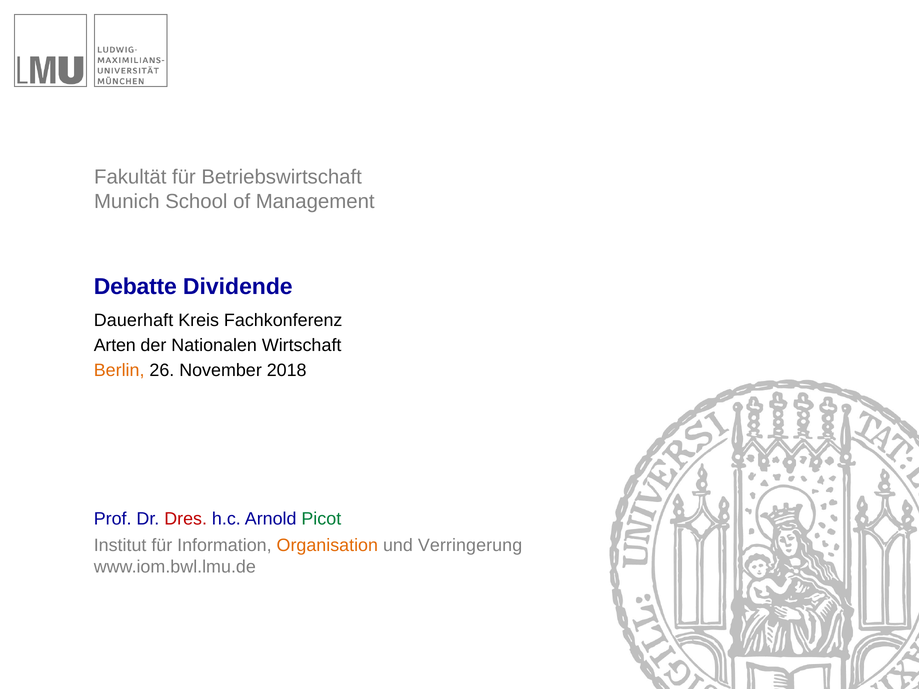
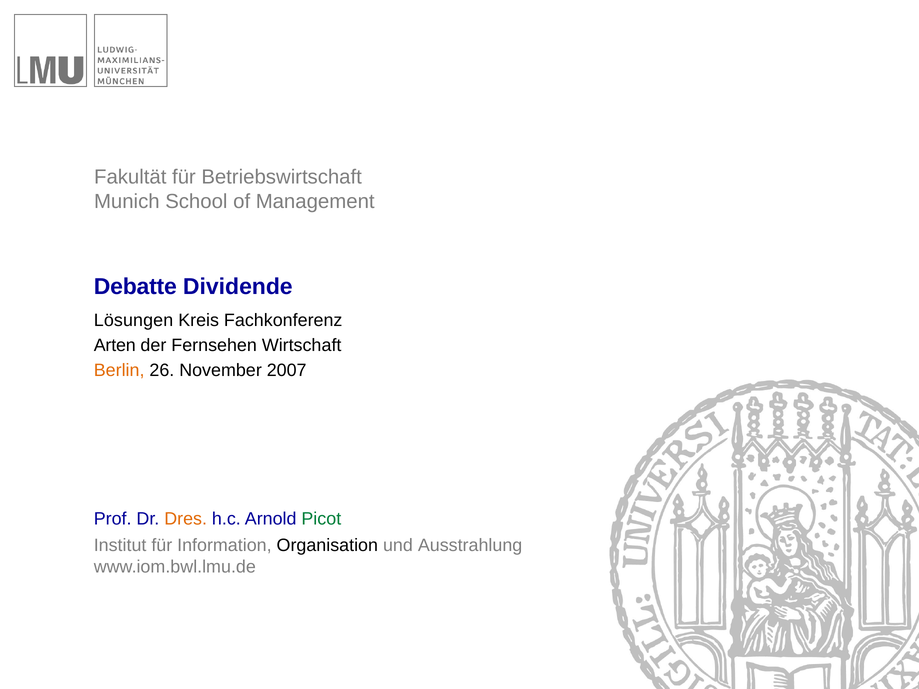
Dauerhaft: Dauerhaft -> Lösungen
Nationalen: Nationalen -> Fernsehen
2018: 2018 -> 2007
Dres colour: red -> orange
Organisation colour: orange -> black
Verringerung: Verringerung -> Ausstrahlung
